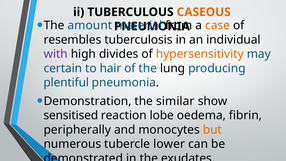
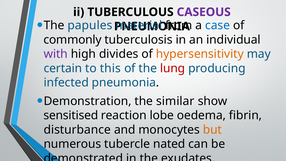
CASEOUS colour: orange -> purple
amount: amount -> papules
case colour: orange -> blue
resembles: resembles -> commonly
hair: hair -> this
lung colour: black -> red
plentiful: plentiful -> infected
peripherally: peripherally -> disturbance
lower: lower -> nated
